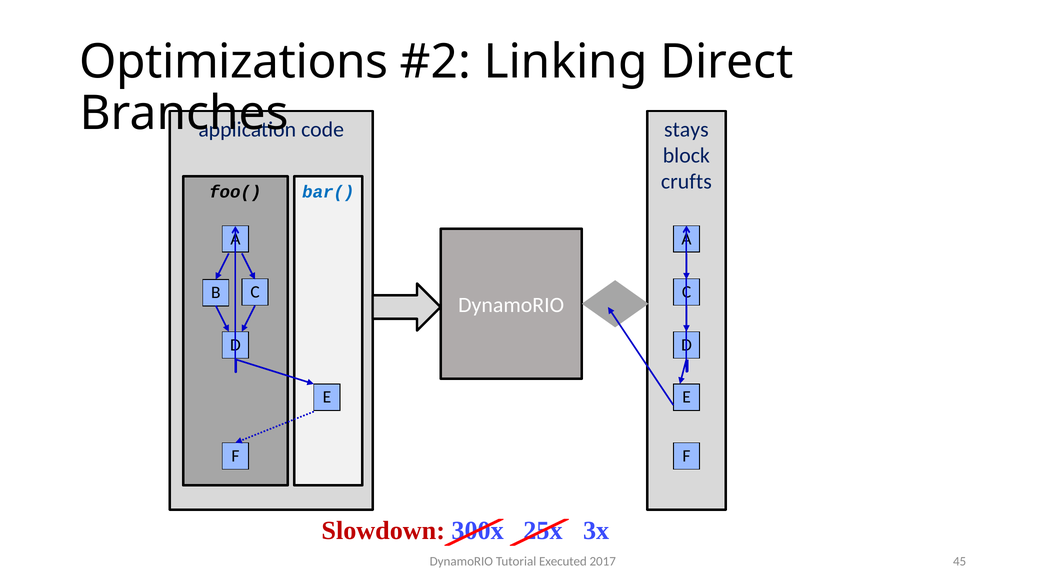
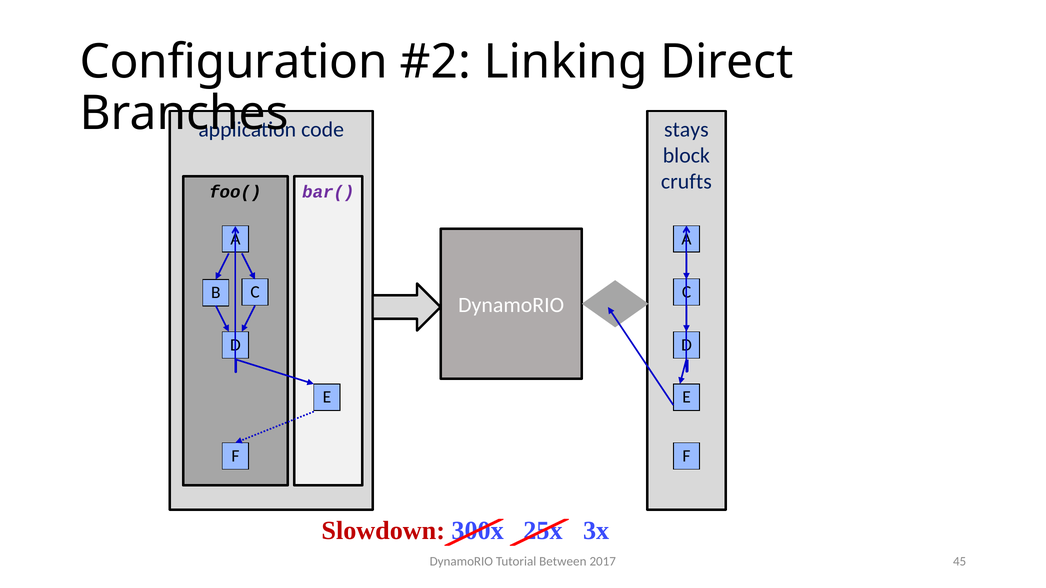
Optimizations: Optimizations -> Configuration
bar( colour: blue -> purple
Executed: Executed -> Between
